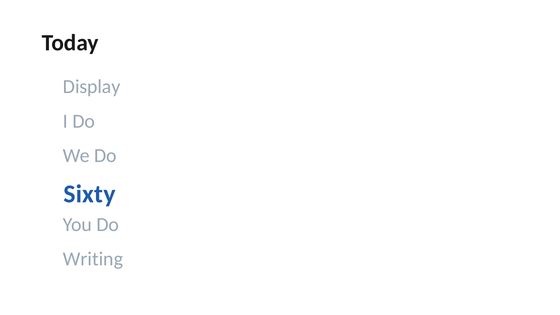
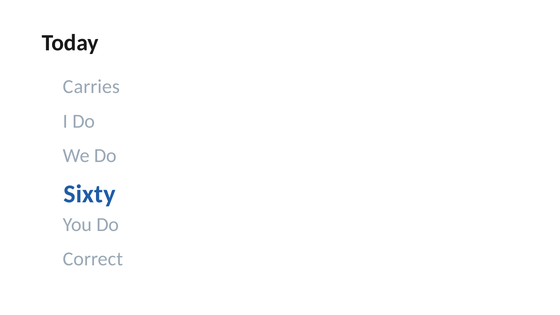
Display: Display -> Carries
Writing: Writing -> Correct
